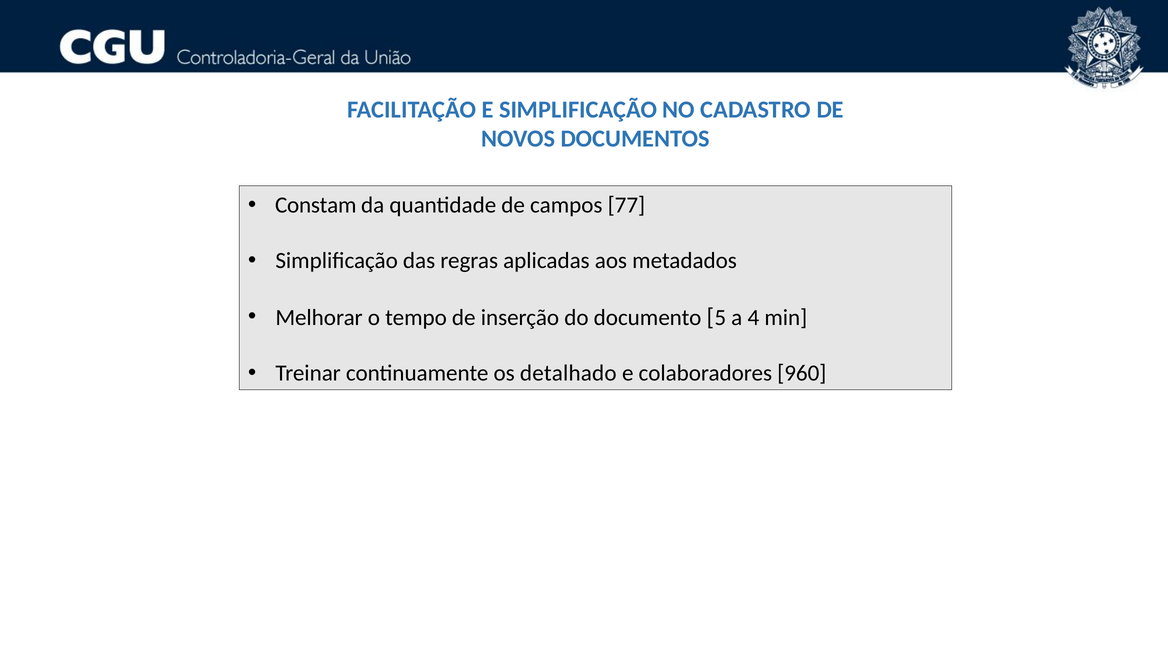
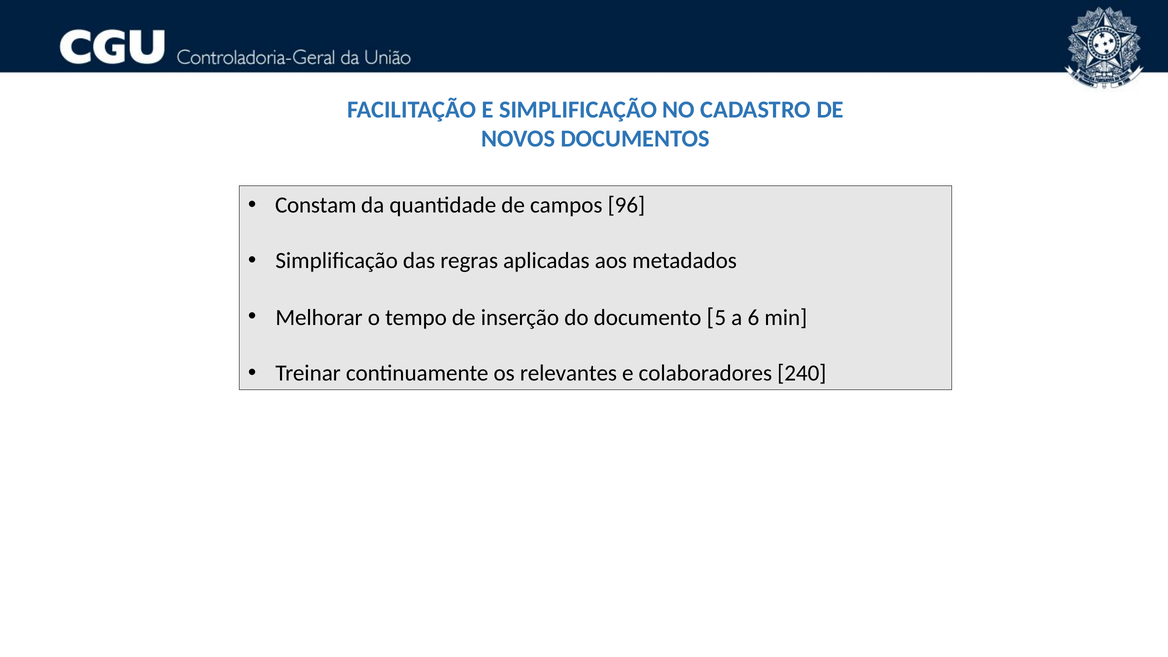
77: 77 -> 96
4: 4 -> 6
detalhado: detalhado -> relevantes
960: 960 -> 240
